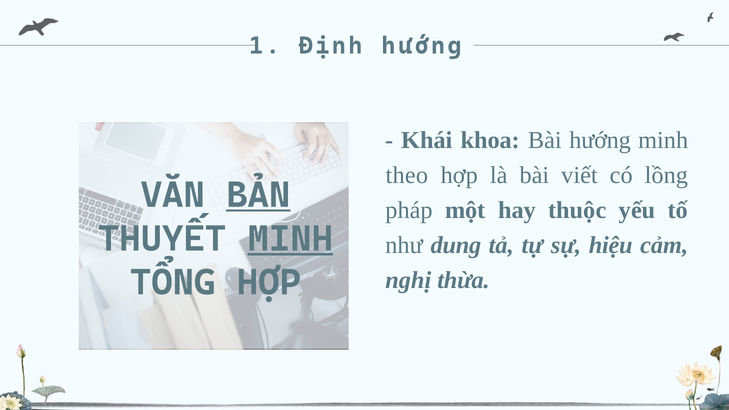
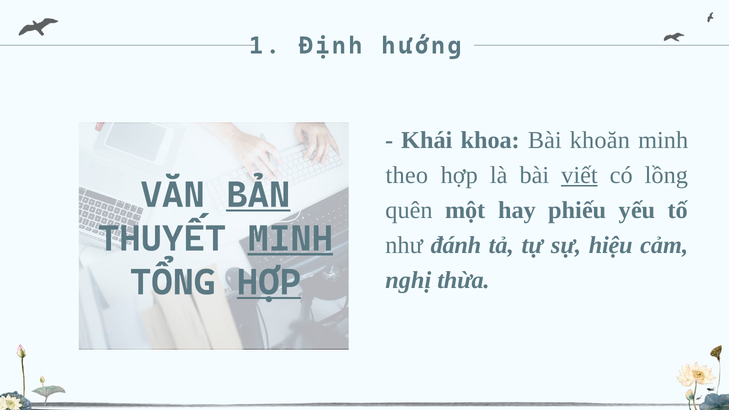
Bài hướng: hướng -> khoăn
viết underline: none -> present
pháp: pháp -> quên
thuộc: thuộc -> phiếu
dung: dung -> đánh
HỢP at (269, 282) underline: none -> present
